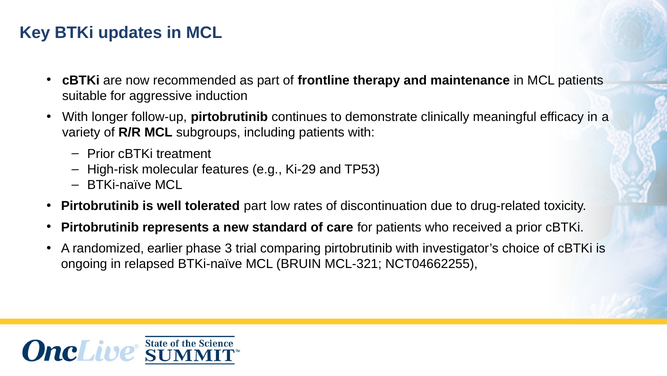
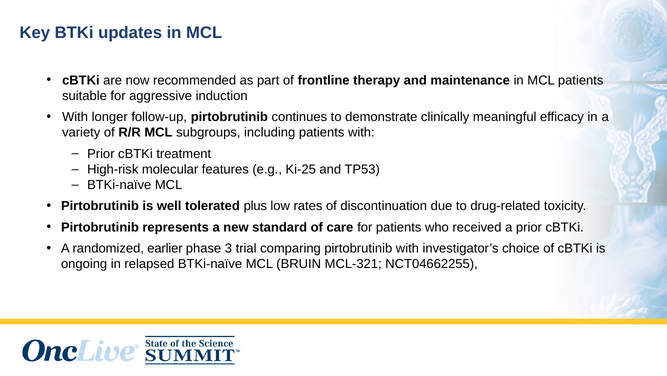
Ki-29: Ki-29 -> Ki-25
tolerated part: part -> plus
